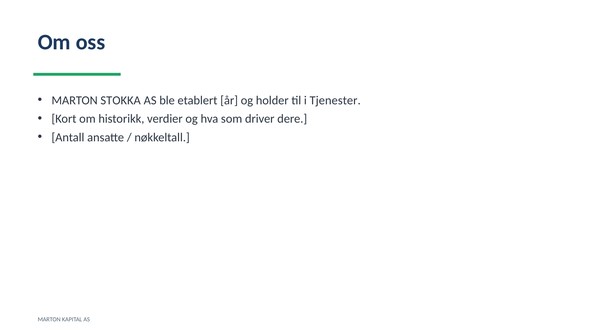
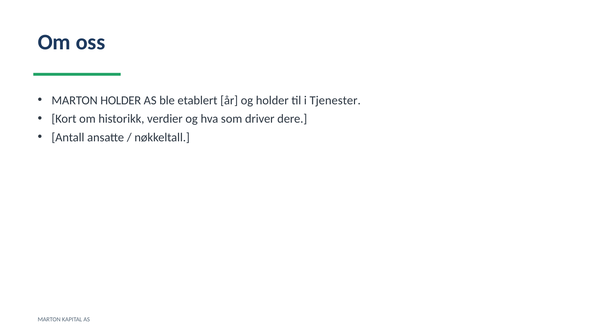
MARTON STOKKA: STOKKA -> HOLDER
